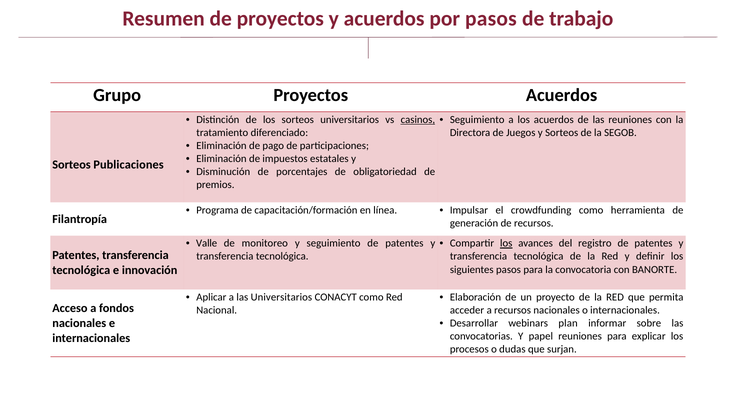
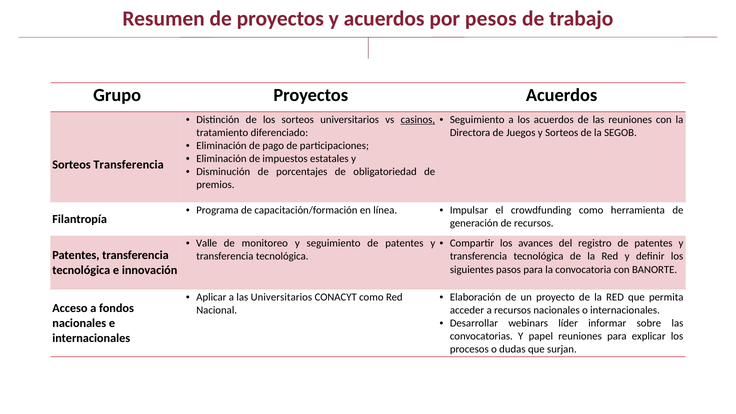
por pasos: pasos -> pesos
Sorteos Publicaciones: Publicaciones -> Transferencia
los at (506, 243) underline: present -> none
plan: plan -> líder
